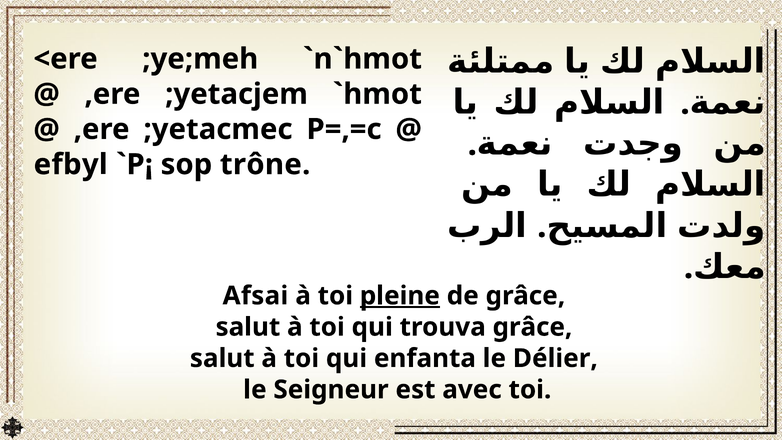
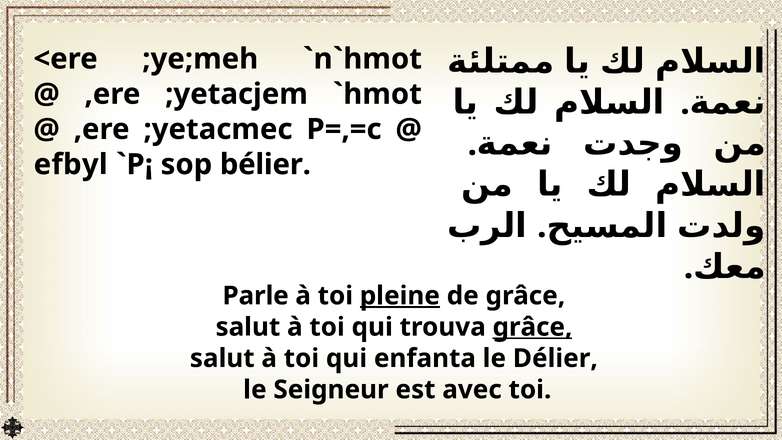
trône: trône -> bélier
Afsai: Afsai -> Parle
grâce at (532, 327) underline: none -> present
